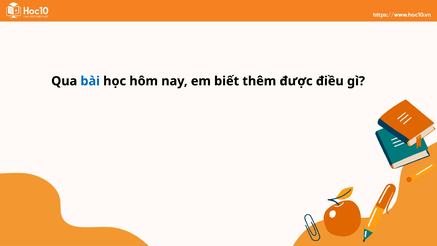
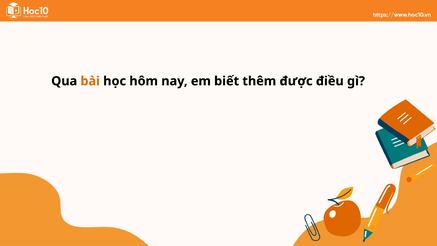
bài colour: blue -> orange
